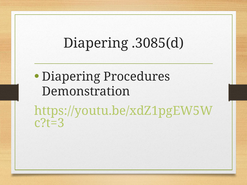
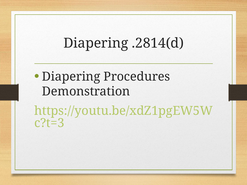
.3085(d: .3085(d -> .2814(d
